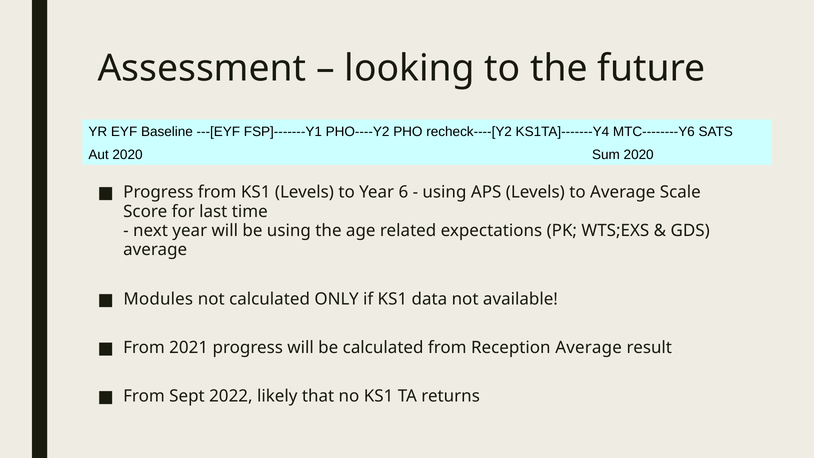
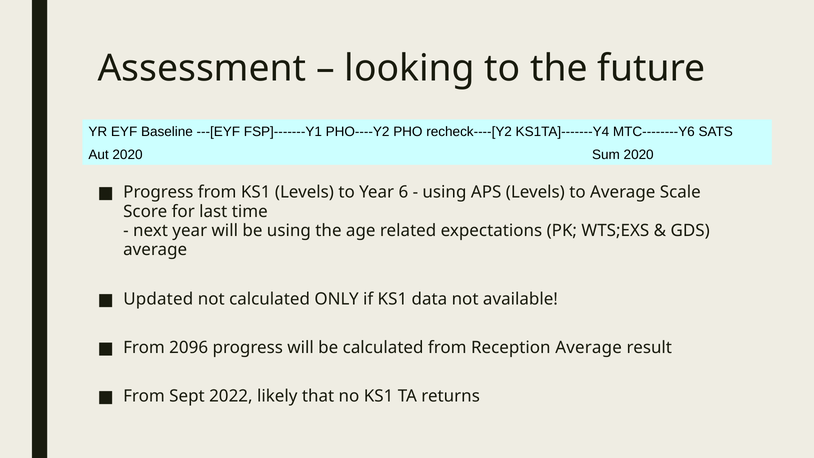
Modules: Modules -> Updated
2021: 2021 -> 2096
